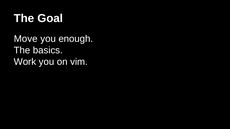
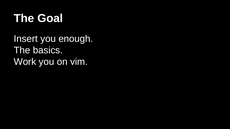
Move: Move -> Insert
